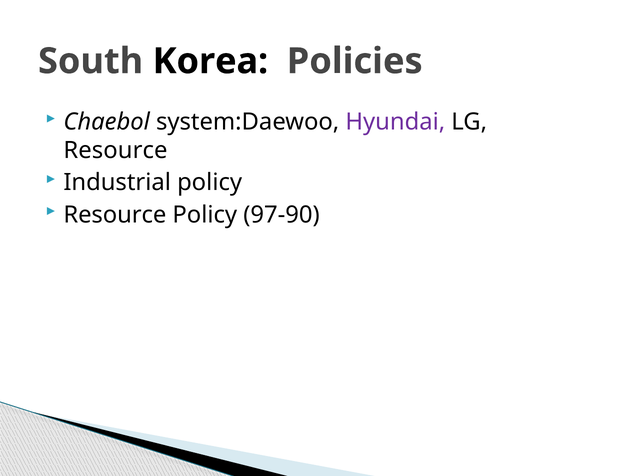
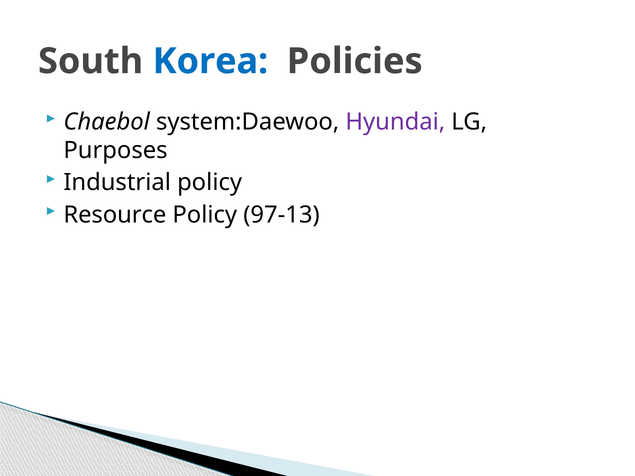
Korea colour: black -> blue
Resource at (115, 151): Resource -> Purposes
97-90: 97-90 -> 97-13
